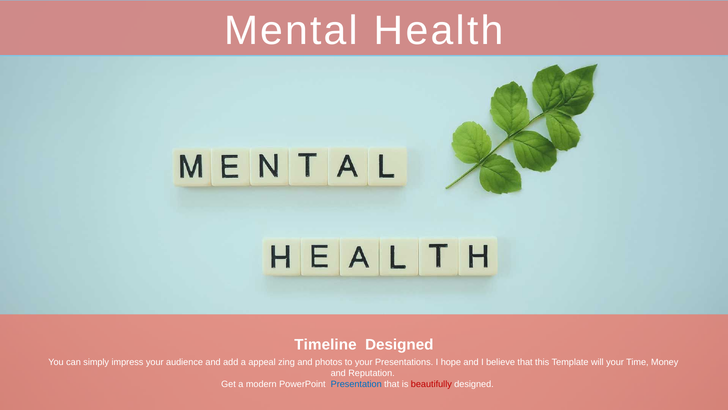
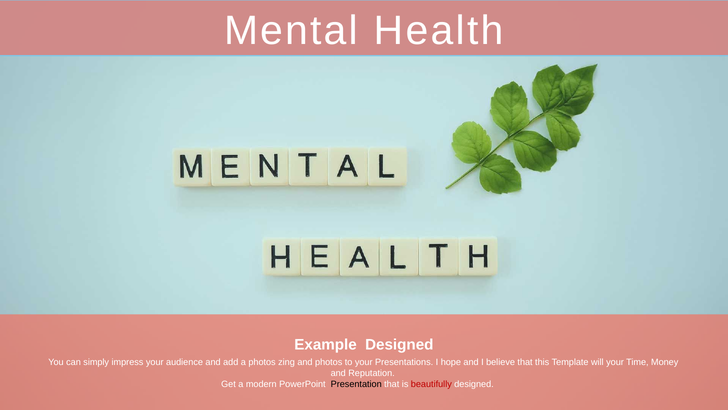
Timeline: Timeline -> Example
a appeal: appeal -> photos
Presentation colour: blue -> black
